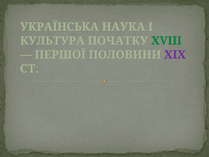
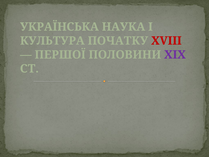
XVIII colour: green -> red
